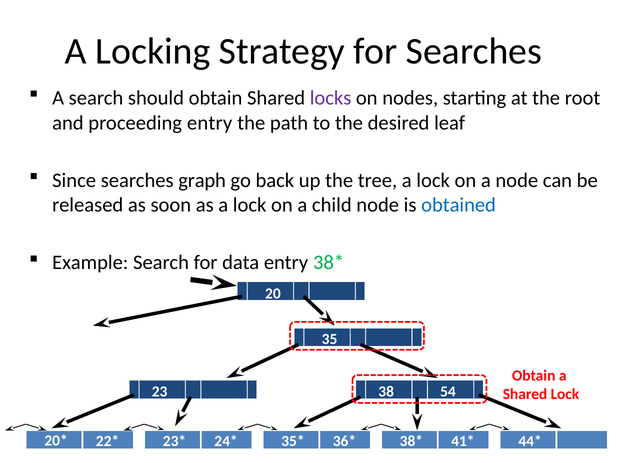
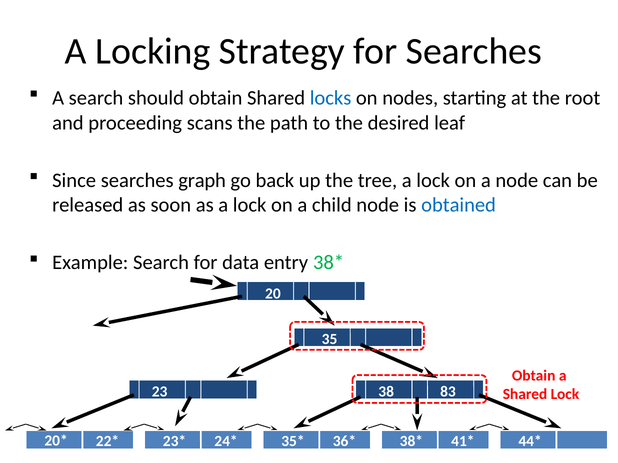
locks colour: purple -> blue
proceeding entry: entry -> scans
54: 54 -> 83
